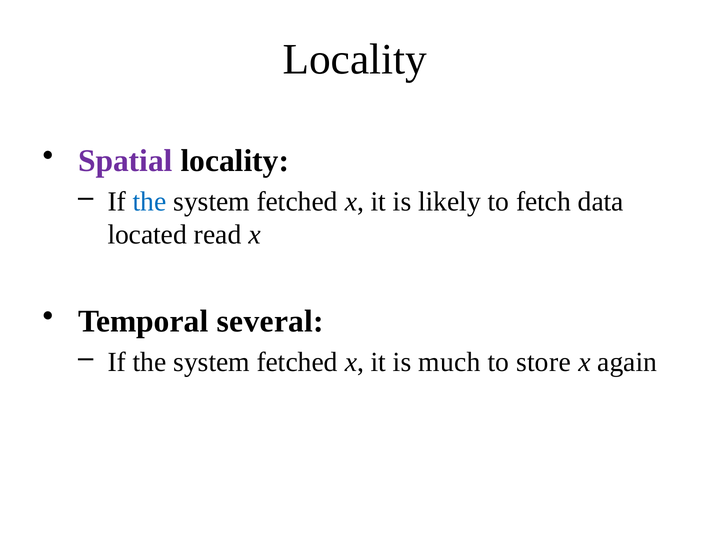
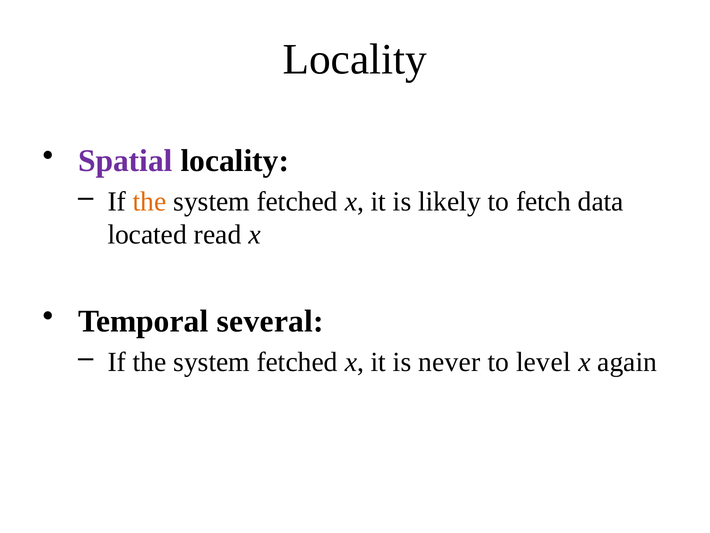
the at (150, 201) colour: blue -> orange
much: much -> never
store: store -> level
